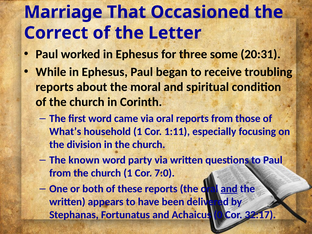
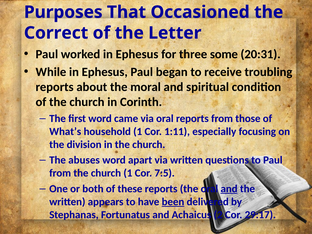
Marriage: Marriage -> Purposes
known: known -> abuses
party: party -> apart
7:0: 7:0 -> 7:5
been underline: none -> present
0: 0 -> 2
32:17: 32:17 -> 29:17
